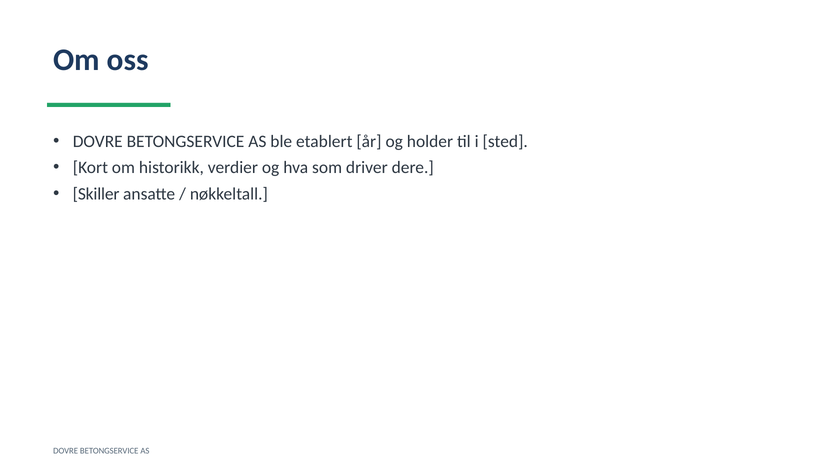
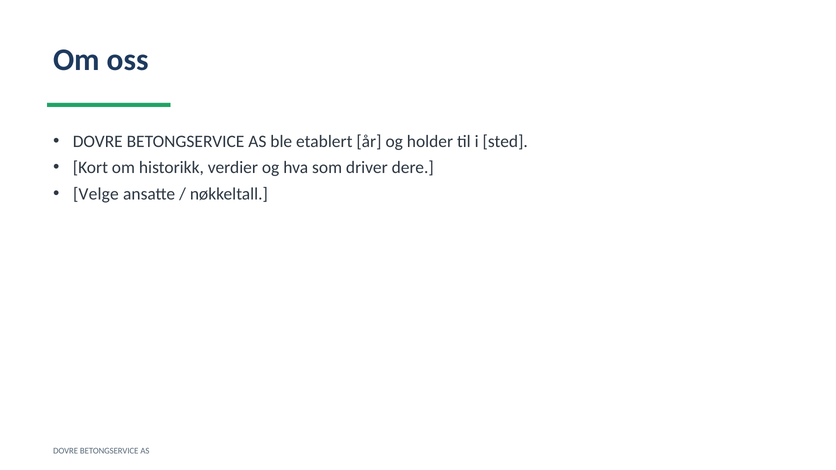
Skiller: Skiller -> Velge
